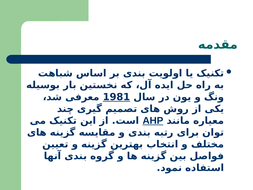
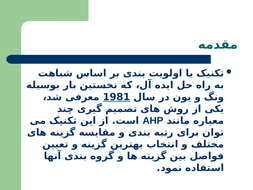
AHP underline: present -> none
